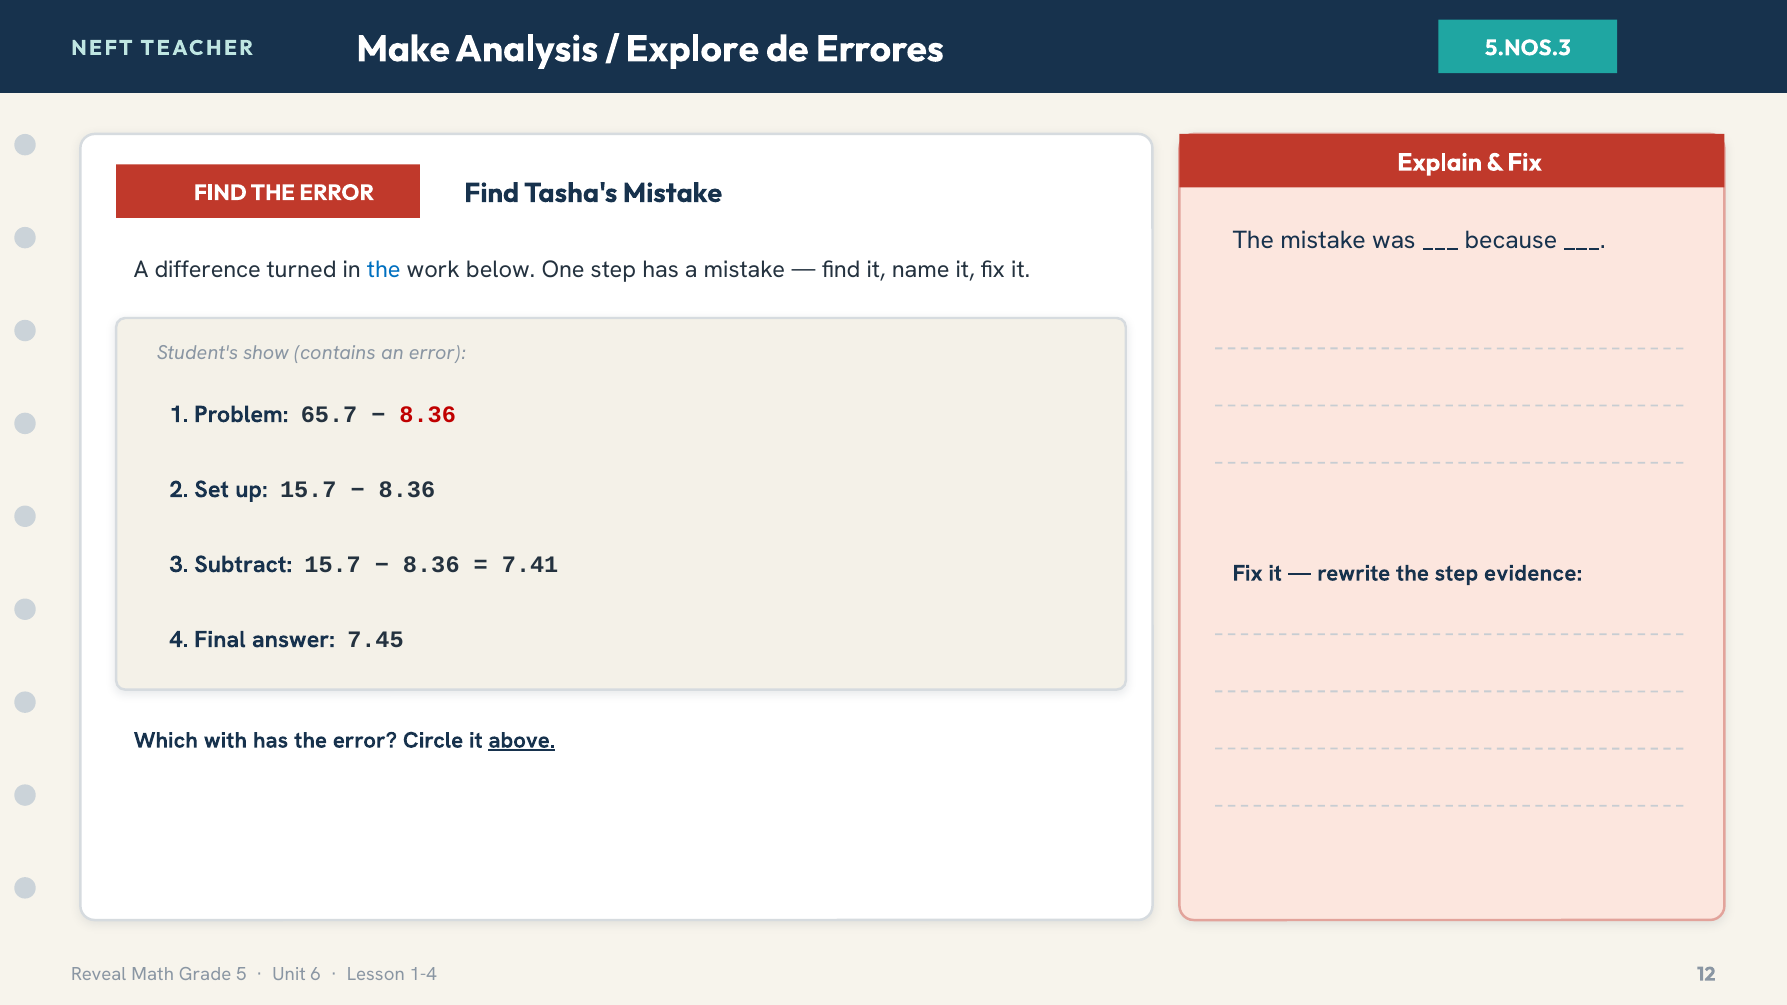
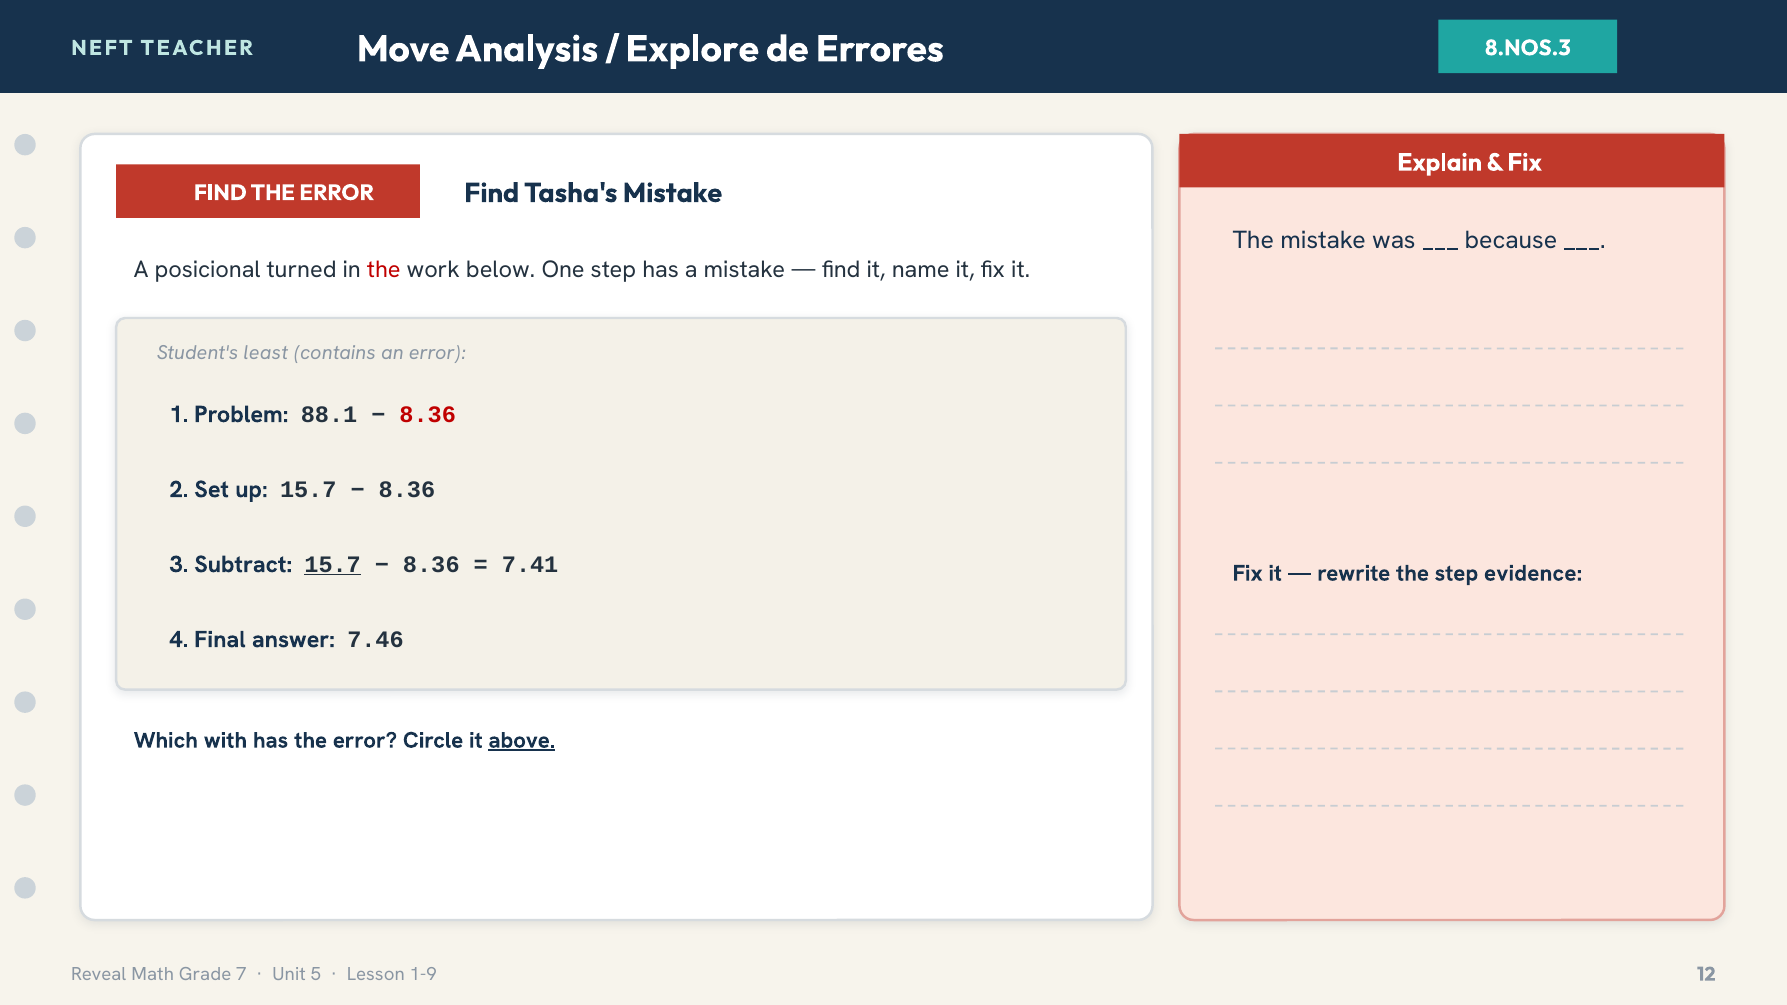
Make: Make -> Move
5.NOS.3: 5.NOS.3 -> 8.NOS.3
difference: difference -> posicional
the at (384, 270) colour: blue -> red
show: show -> least
65.7: 65.7 -> 88.1
15.7 at (333, 564) underline: none -> present
7.45: 7.45 -> 7.46
5: 5 -> 7
6: 6 -> 5
1-4: 1-4 -> 1-9
